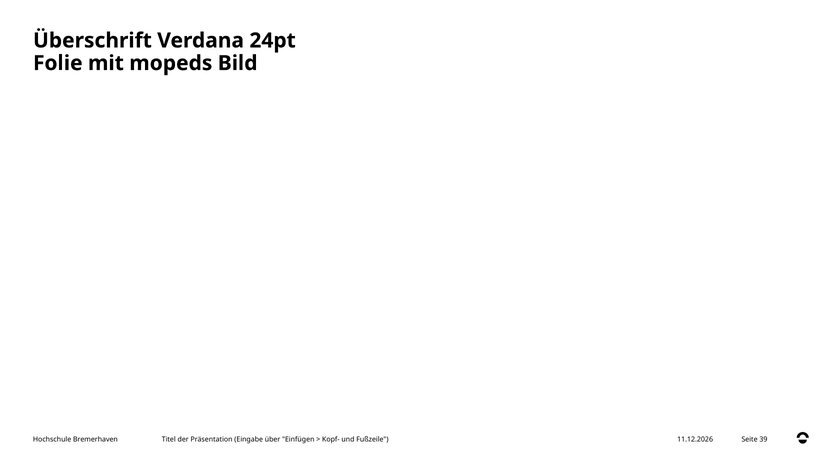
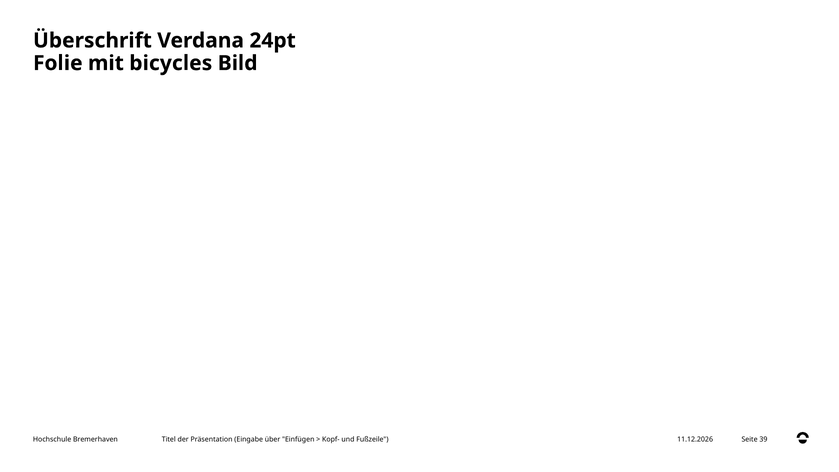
mopeds: mopeds -> bicycles
